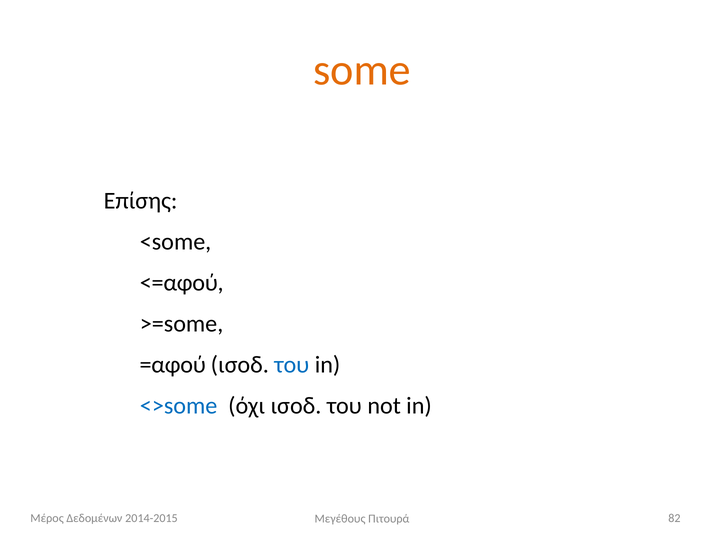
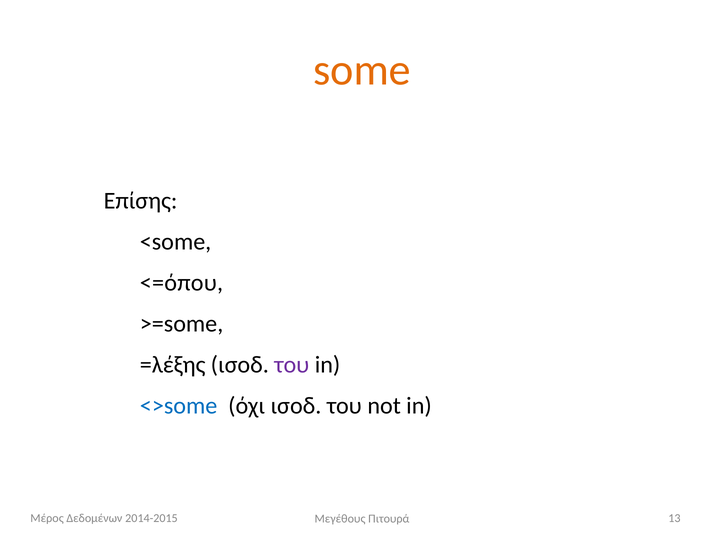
<=αφού: <=αφού -> <=όπου
=αφού: =αφού -> =λέξης
του at (292, 365) colour: blue -> purple
82: 82 -> 13
